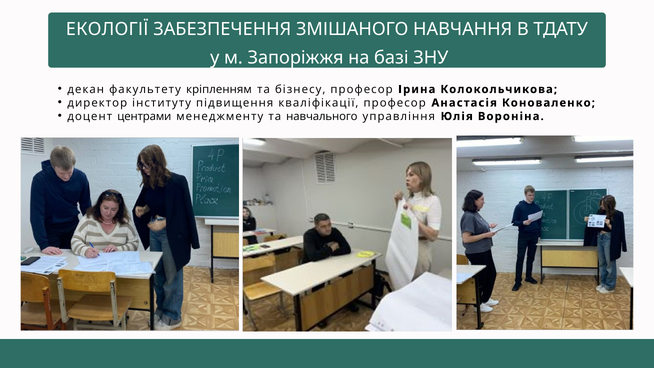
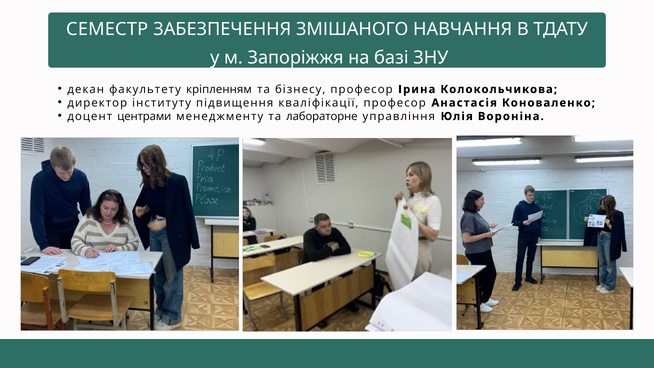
ЕКОЛОГІЇ: ЕКОЛОГІЇ -> СЕМЕСТР
навчального: навчального -> лабораторне
